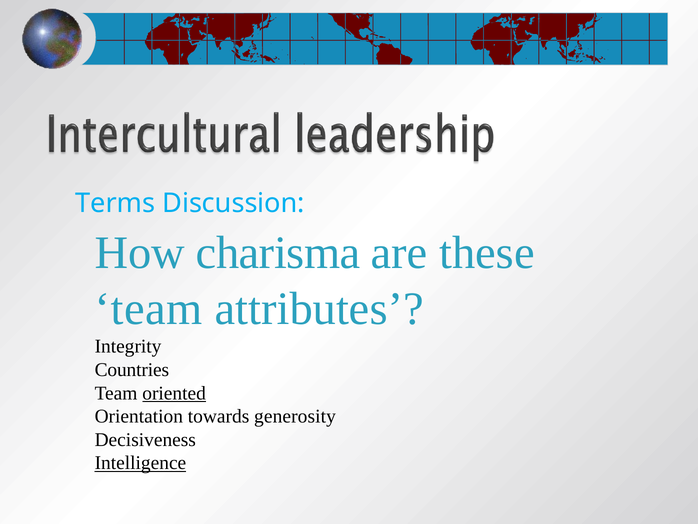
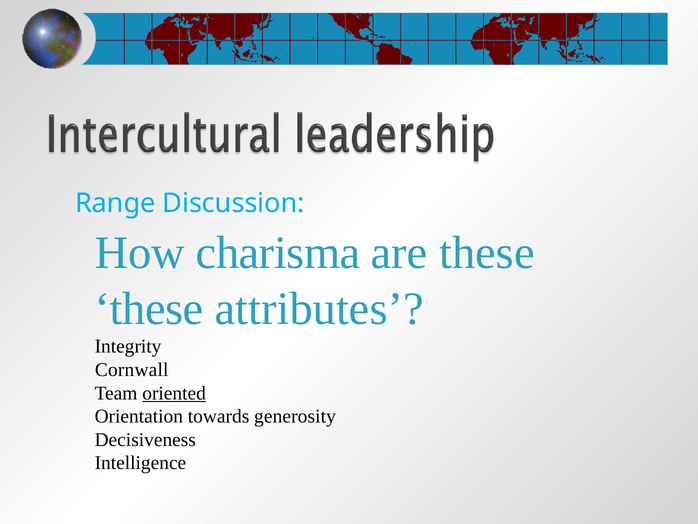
Terms: Terms -> Range
team at (149, 309): team -> these
Countries: Countries -> Cornwall
Intelligence underline: present -> none
